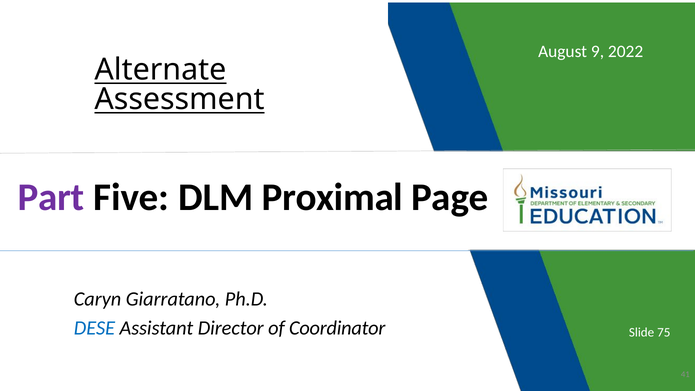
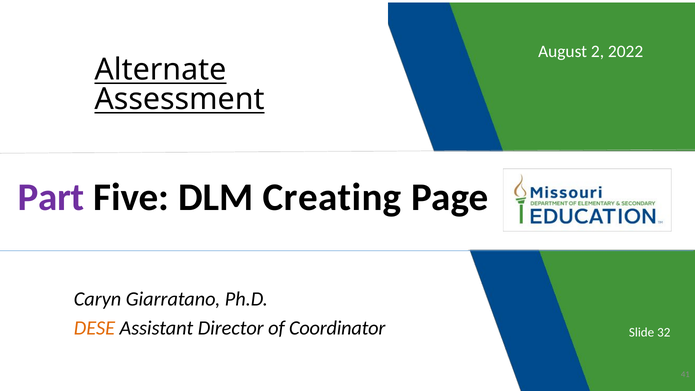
9: 9 -> 2
Proximal: Proximal -> Creating
DESE colour: blue -> orange
75: 75 -> 32
